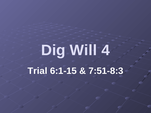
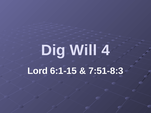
Trial: Trial -> Lord
